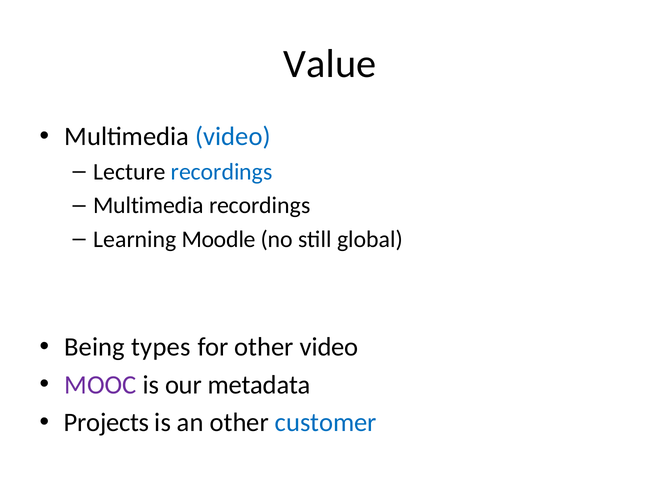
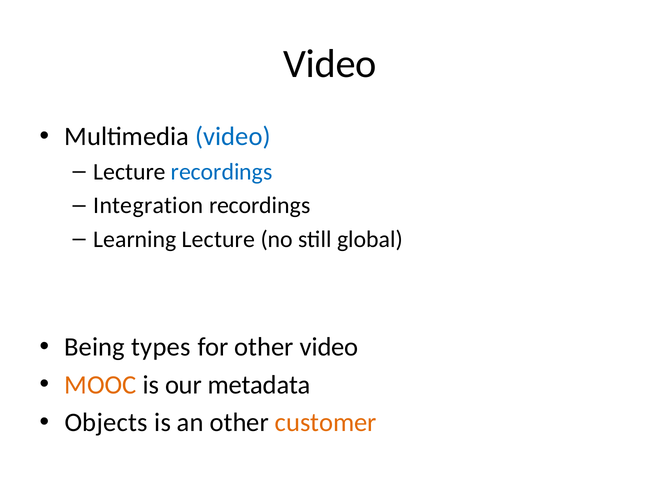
Value at (330, 64): Value -> Video
Multimedia at (149, 206): Multimedia -> Integration
Learning Moodle: Moodle -> Lecture
MOOC colour: purple -> orange
Projects: Projects -> Objects
customer colour: blue -> orange
